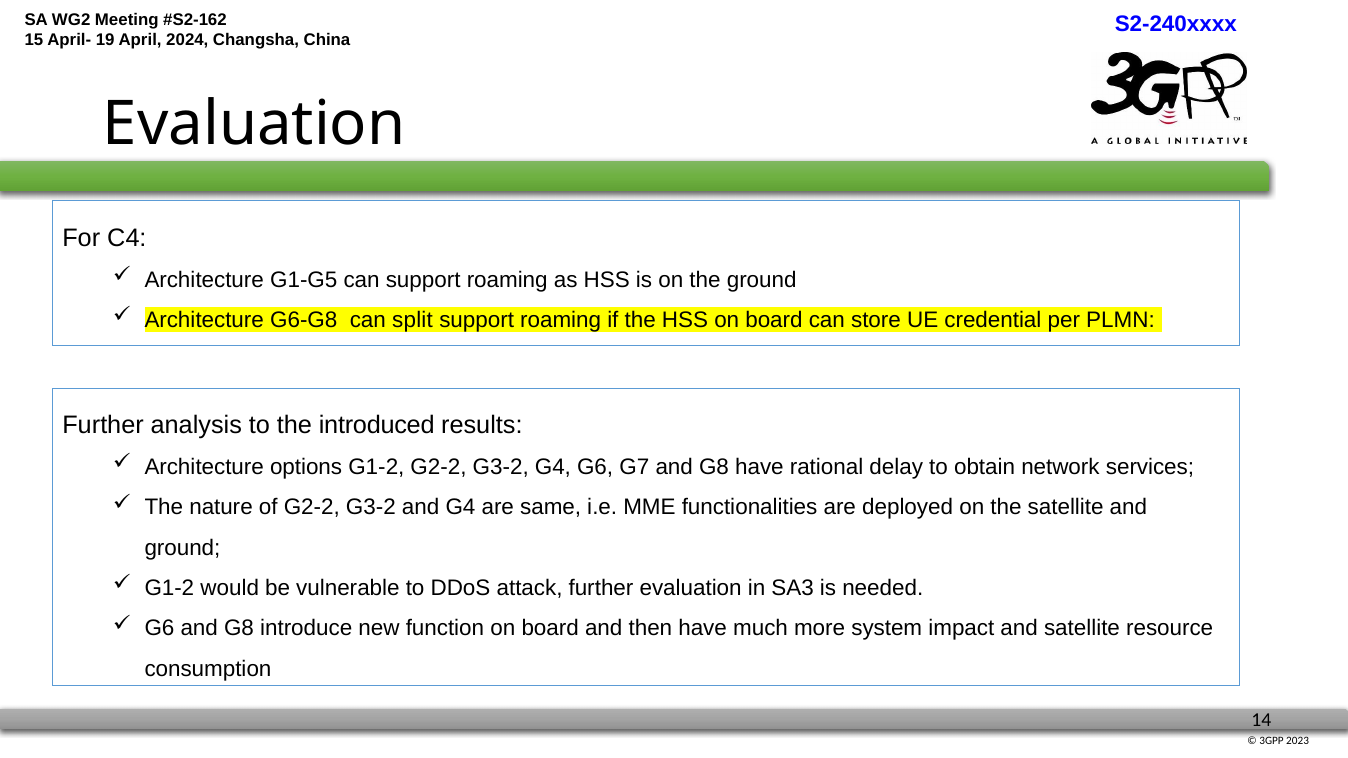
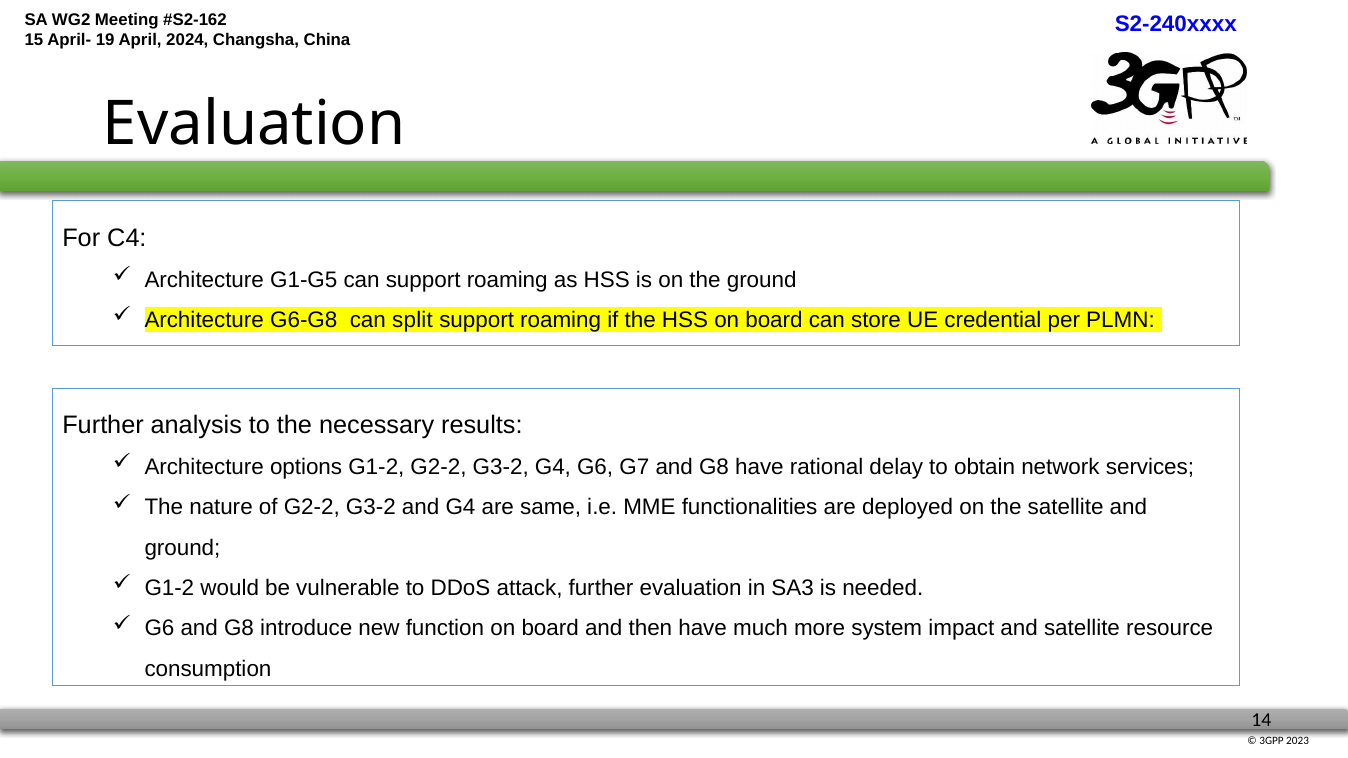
introduced: introduced -> necessary
